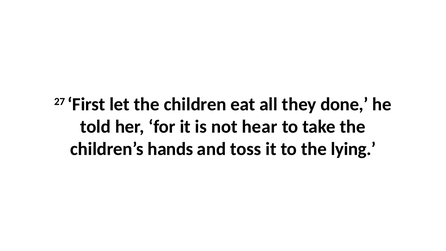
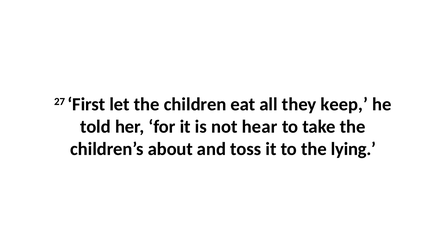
done: done -> keep
hands: hands -> about
